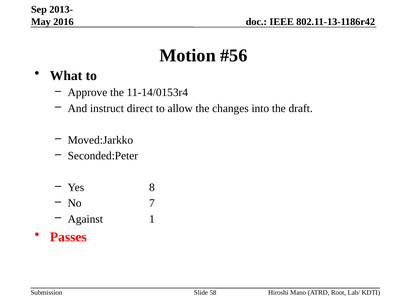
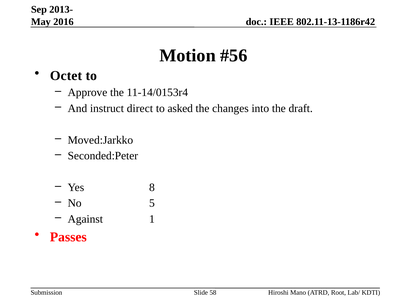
What: What -> Octet
allow: allow -> asked
7: 7 -> 5
